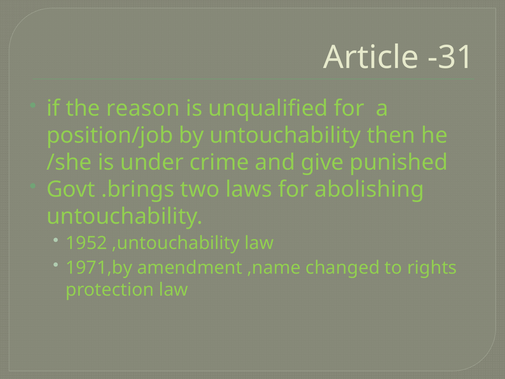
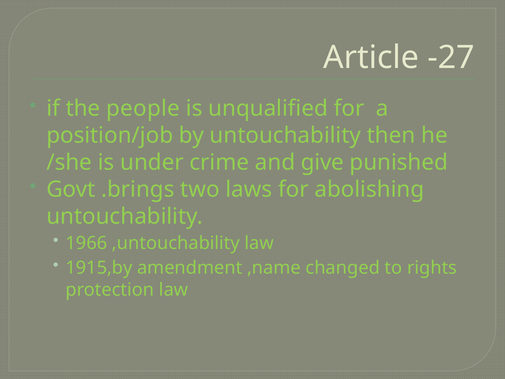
-31: -31 -> -27
reason: reason -> people
1952: 1952 -> 1966
1971,by: 1971,by -> 1915,by
